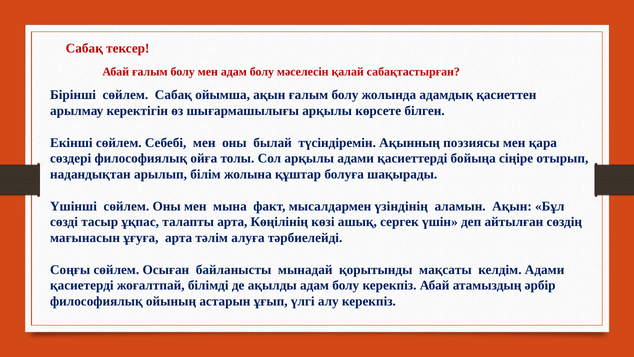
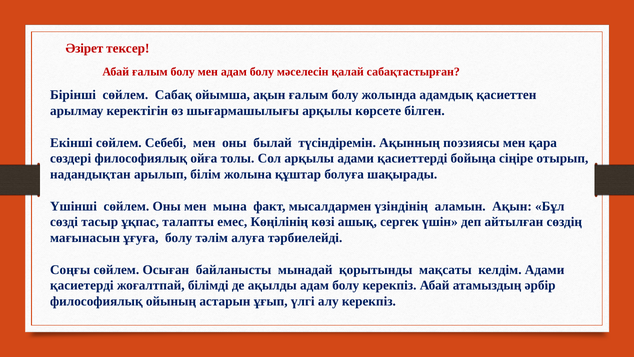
Сабақ at (84, 49): Сабақ -> Әзірет
талапты арта: арта -> емес
ұғуға арта: арта -> болу
